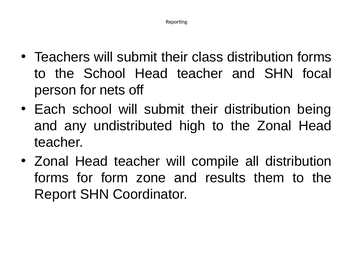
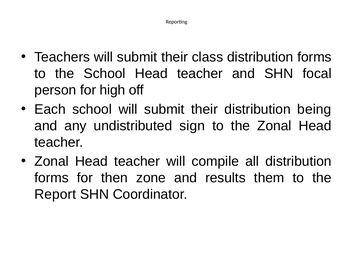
nets: nets -> high
high: high -> sign
form: form -> then
